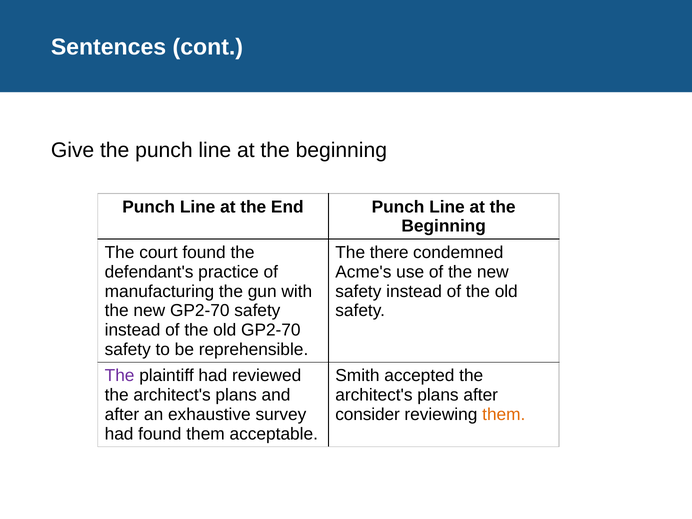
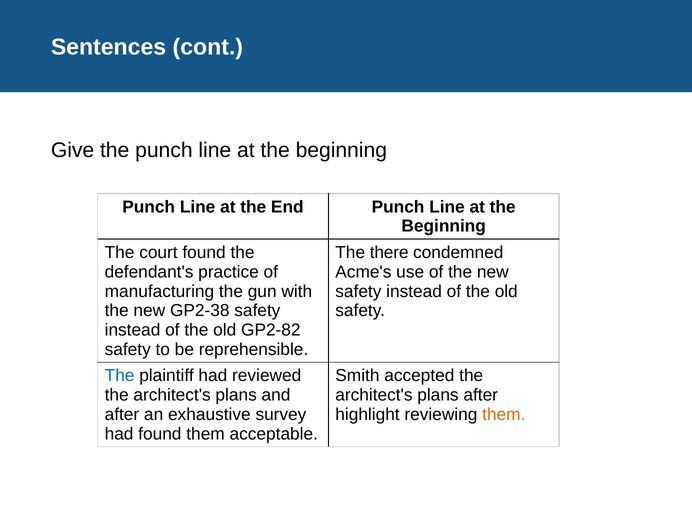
new GP2-70: GP2-70 -> GP2-38
old GP2-70: GP2-70 -> GP2-82
The at (120, 376) colour: purple -> blue
consider: consider -> highlight
